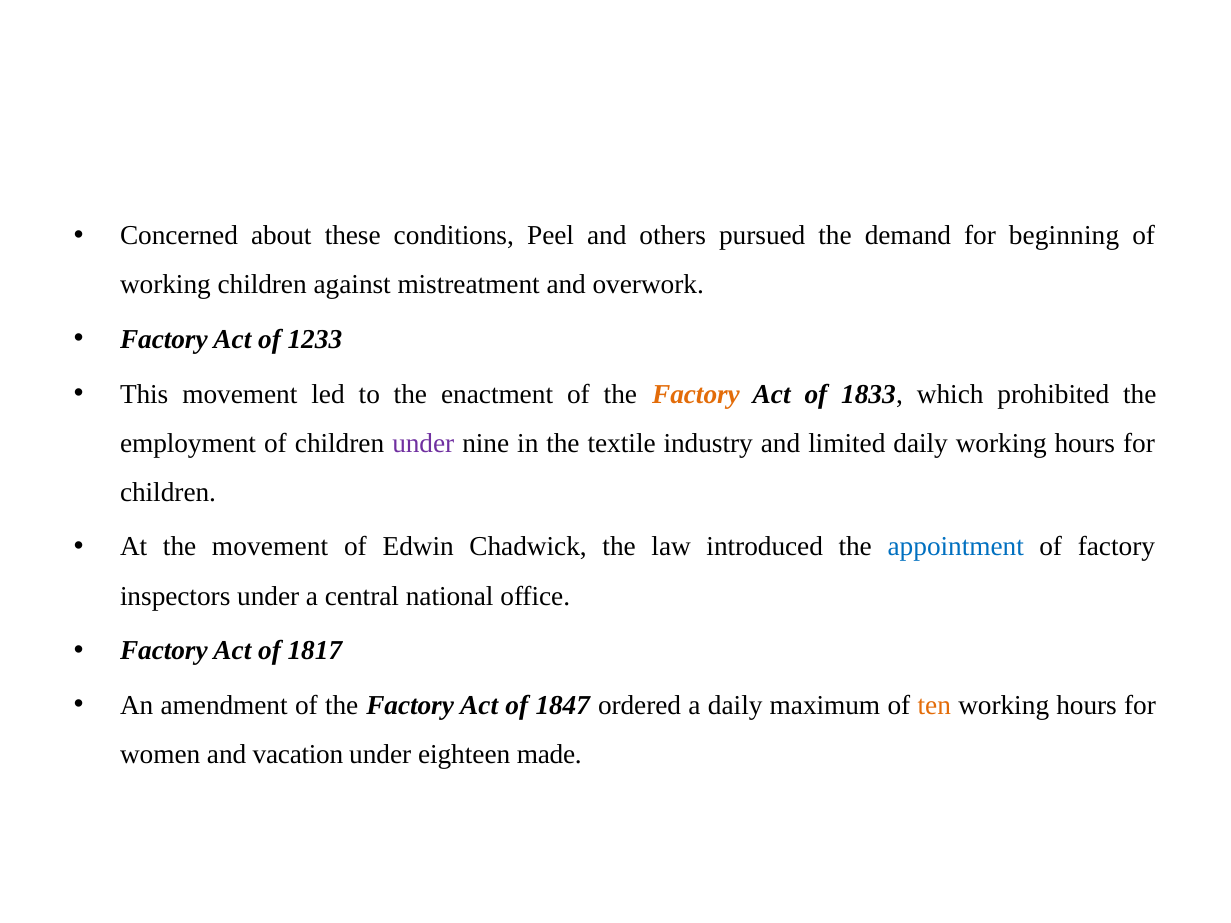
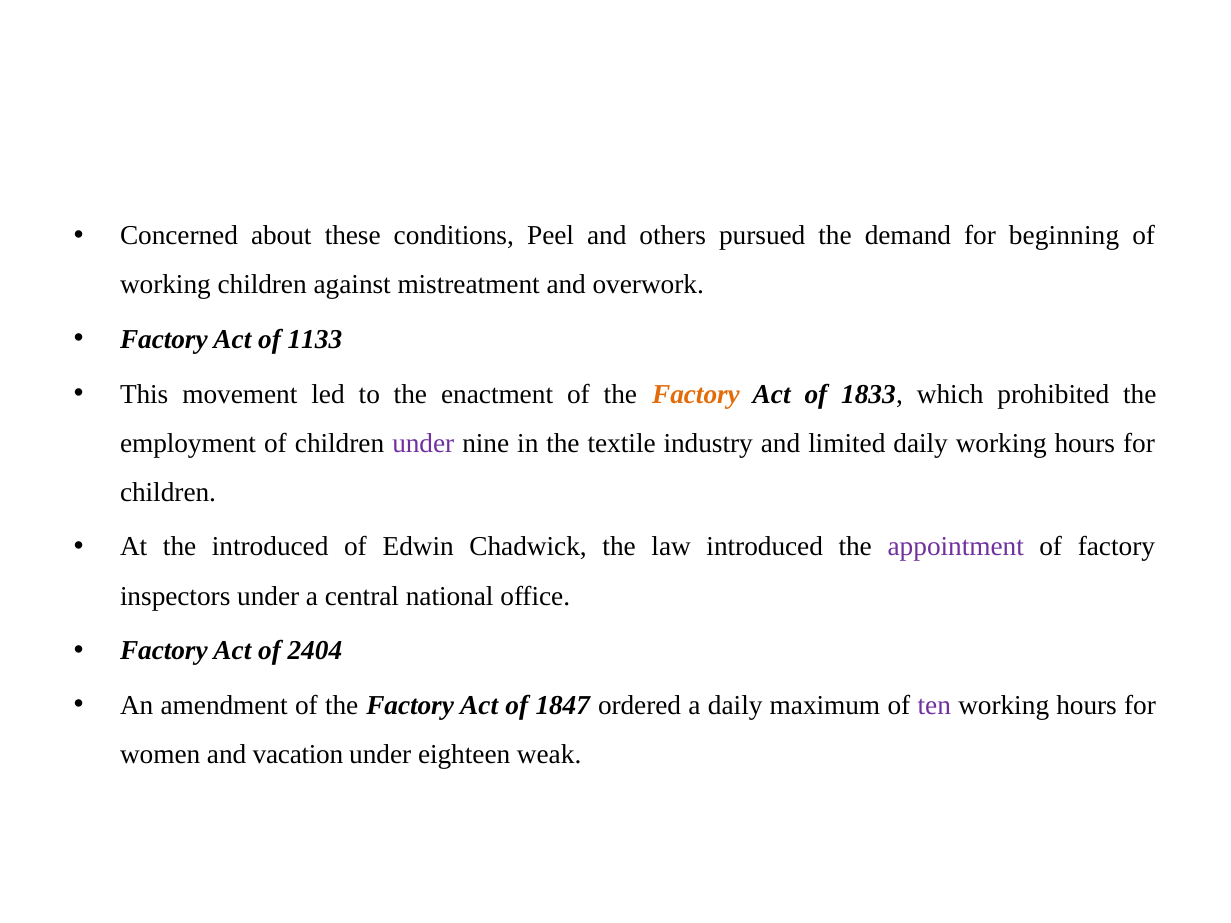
1233: 1233 -> 1133
the movement: movement -> introduced
appointment colour: blue -> purple
1817: 1817 -> 2404
ten colour: orange -> purple
made: made -> weak
